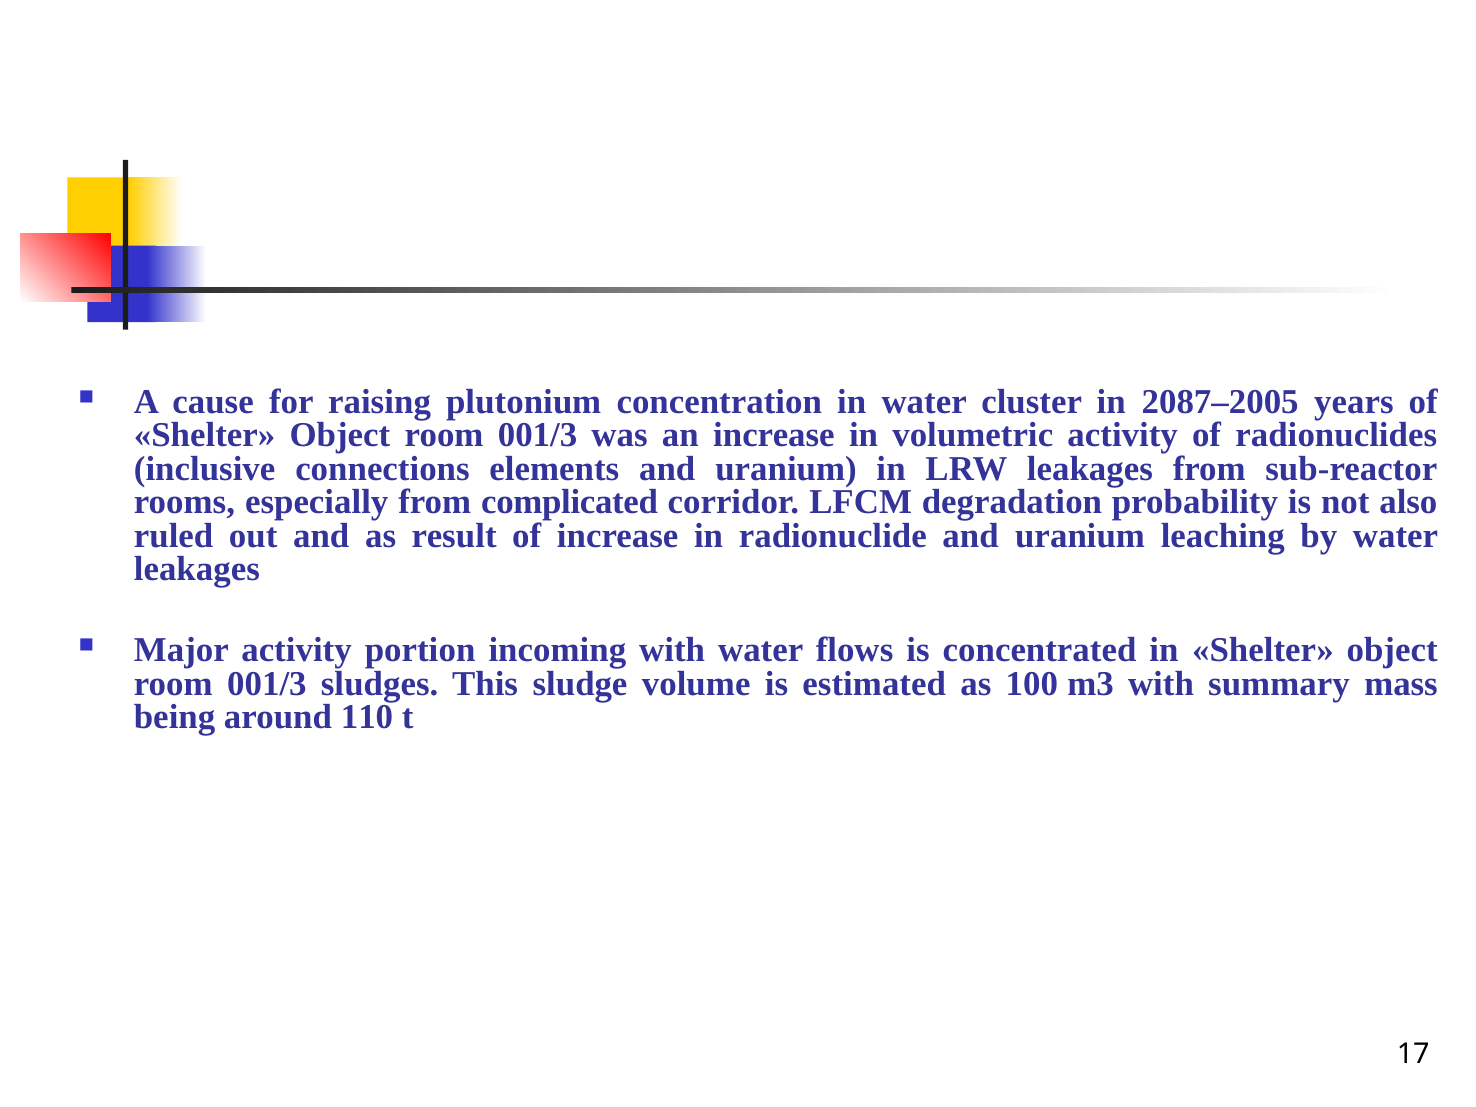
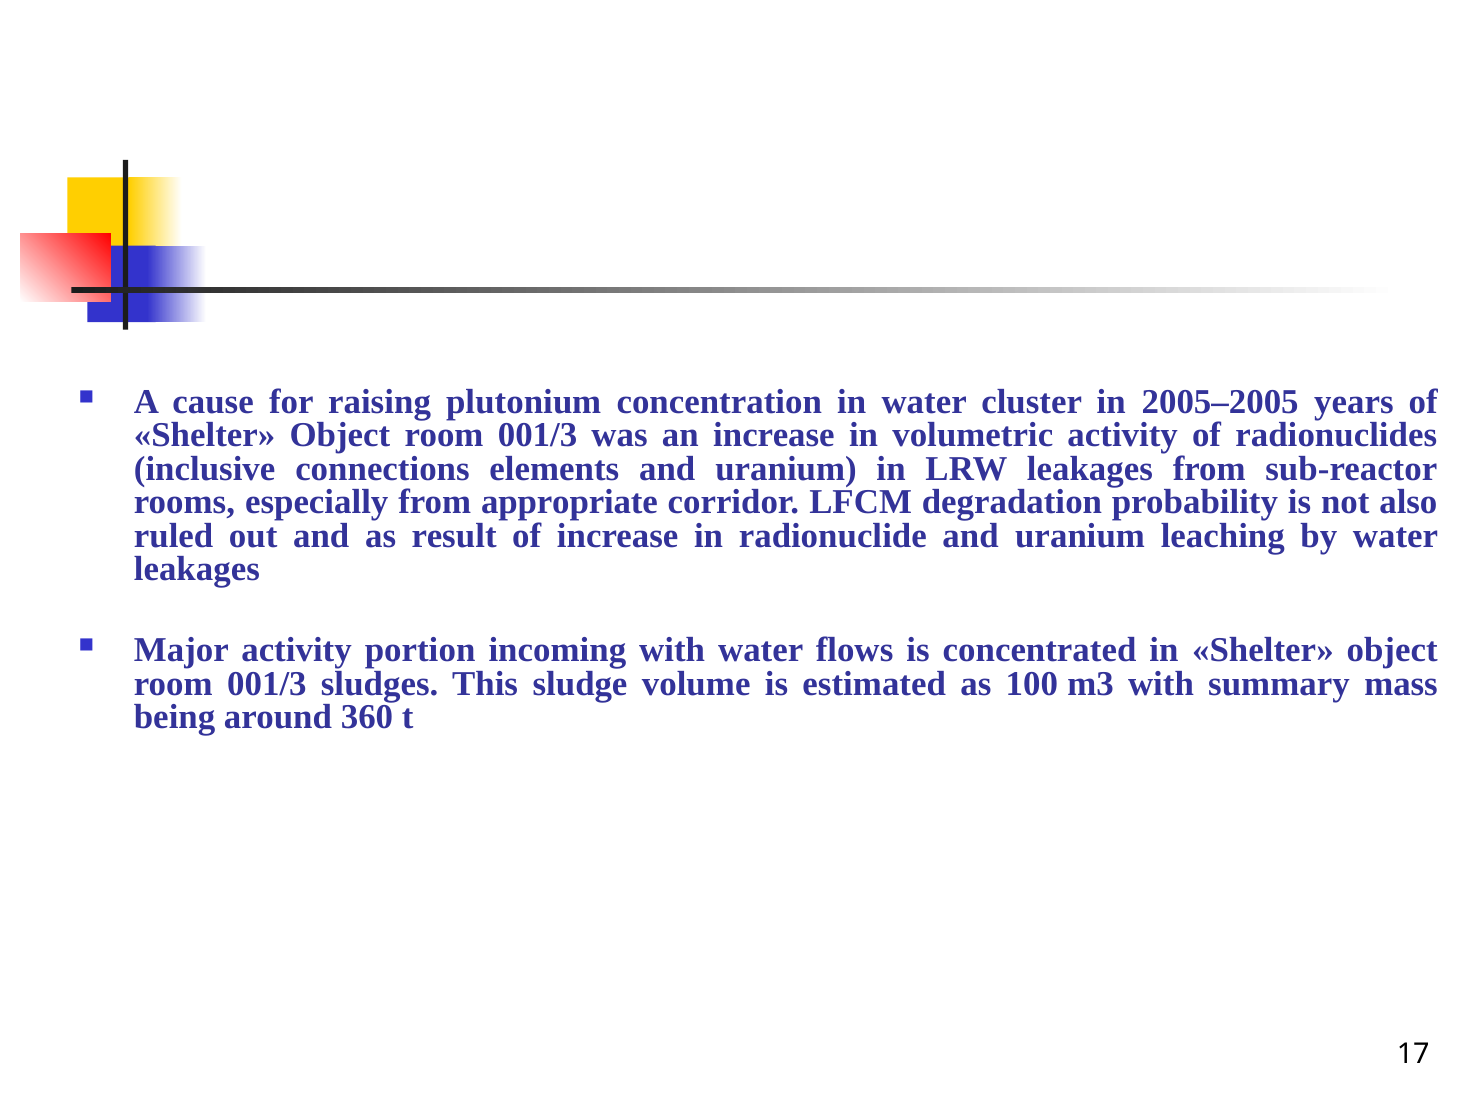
2087–2005: 2087–2005 -> 2005–2005
complicated: complicated -> appropriate
110: 110 -> 360
